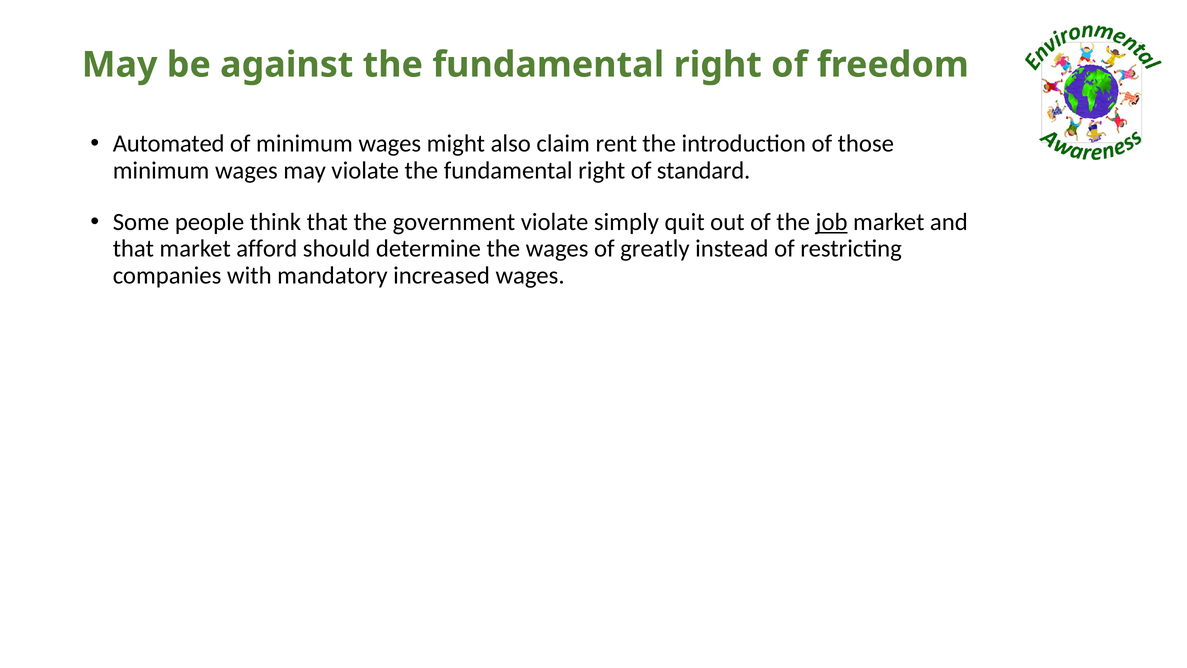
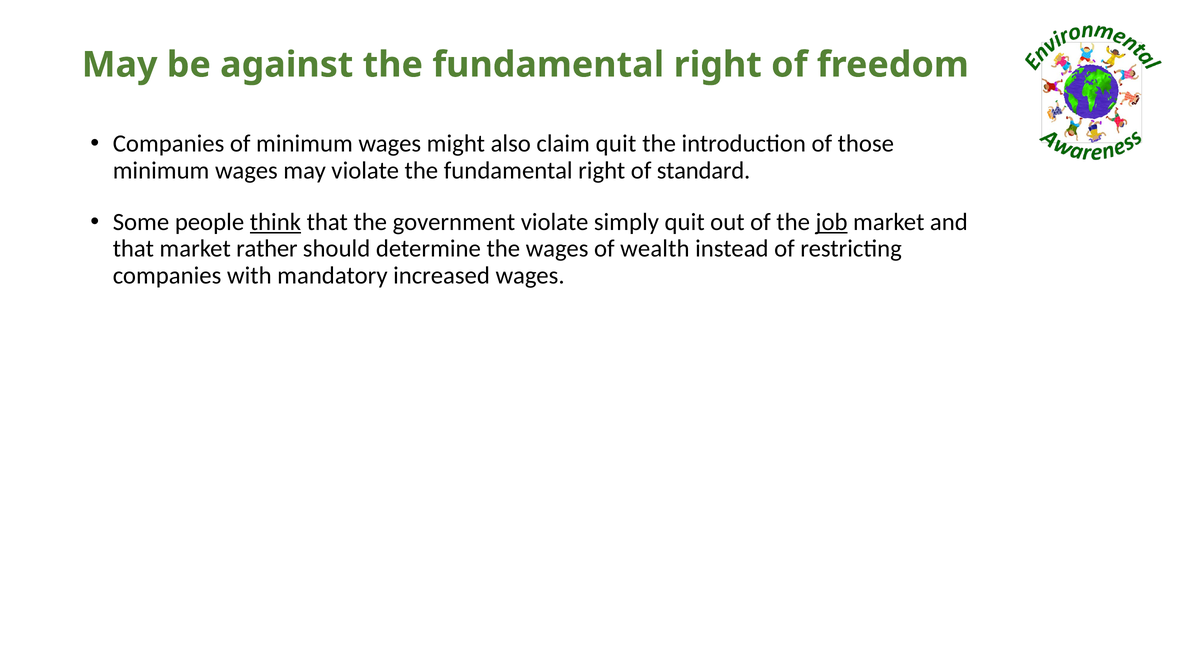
Automated at (169, 144): Automated -> Companies
claim rent: rent -> quit
think underline: none -> present
afford: afford -> rather
greatly: greatly -> wealth
